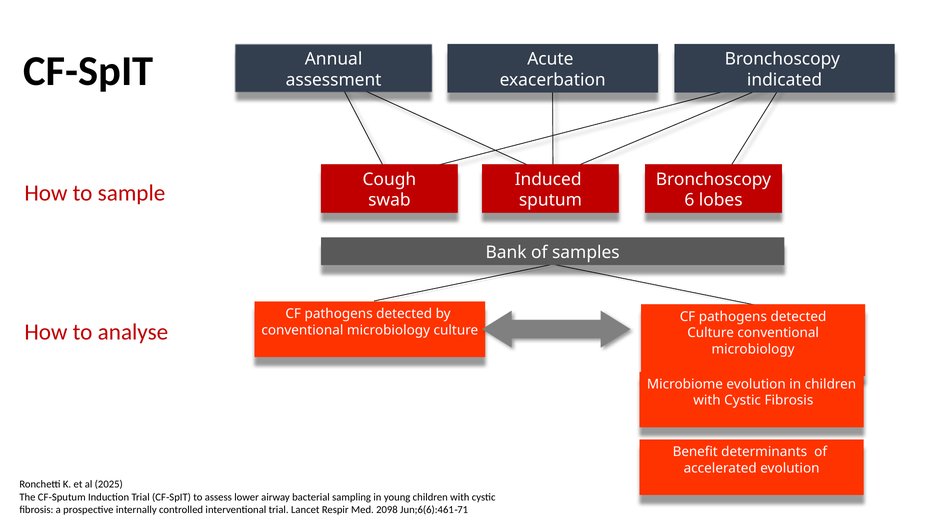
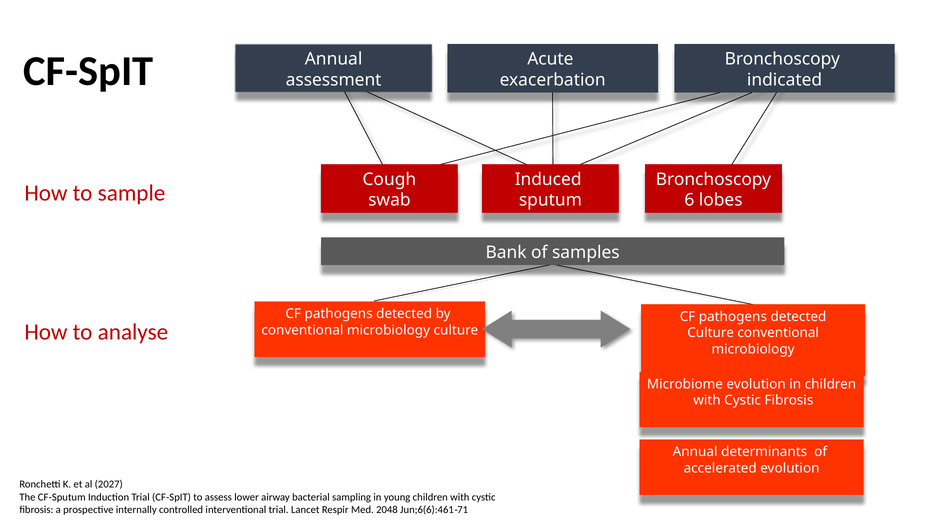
Benefit at (695, 451): Benefit -> Annual
2025: 2025 -> 2027
2098: 2098 -> 2048
